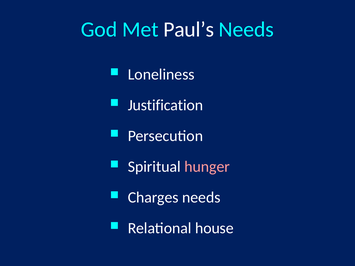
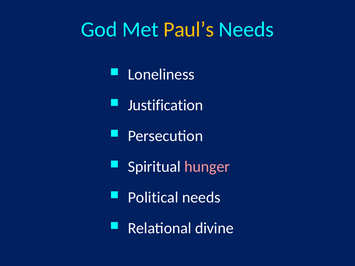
Paul’s colour: white -> yellow
Charges: Charges -> Political
house: house -> divine
